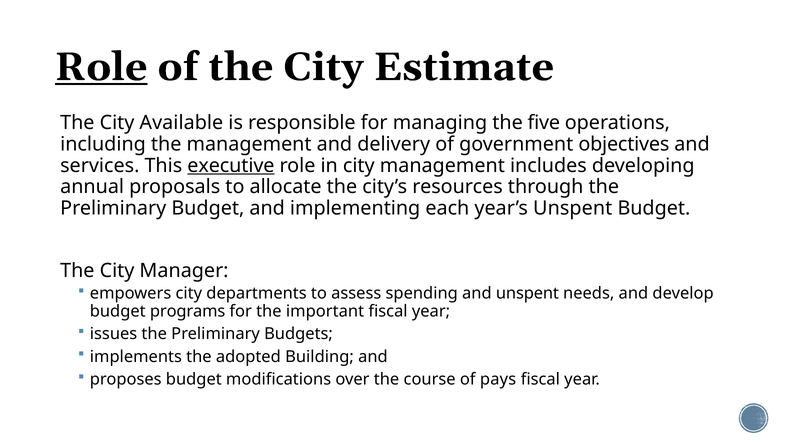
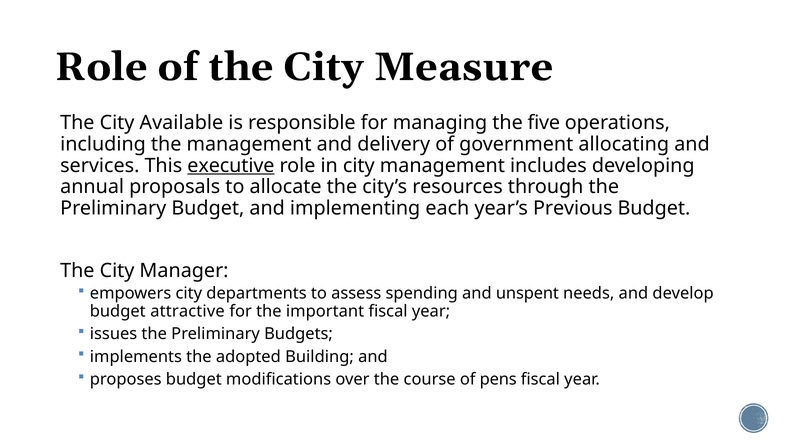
Role at (101, 67) underline: present -> none
Estimate: Estimate -> Measure
objectives: objectives -> allocating
year’s Unspent: Unspent -> Previous
programs: programs -> attractive
pays: pays -> pens
